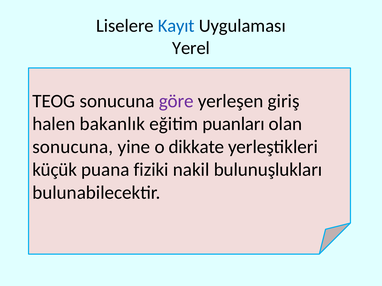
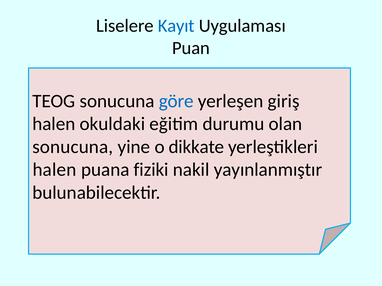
Yerel: Yerel -> Puan
göre colour: purple -> blue
bakanlık: bakanlık -> okuldaki
puanları: puanları -> durumu
küçük at (55, 170): küçük -> halen
bulunuşlukları: bulunuşlukları -> yayınlanmıştır
